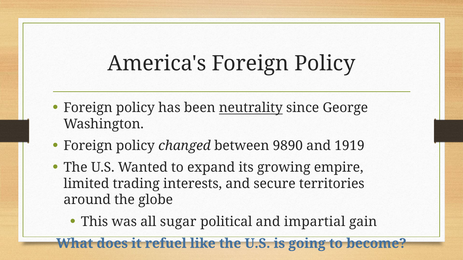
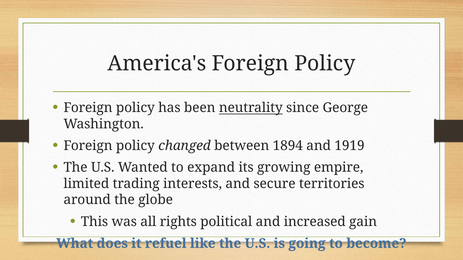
9890: 9890 -> 1894
sugar: sugar -> rights
impartial: impartial -> increased
